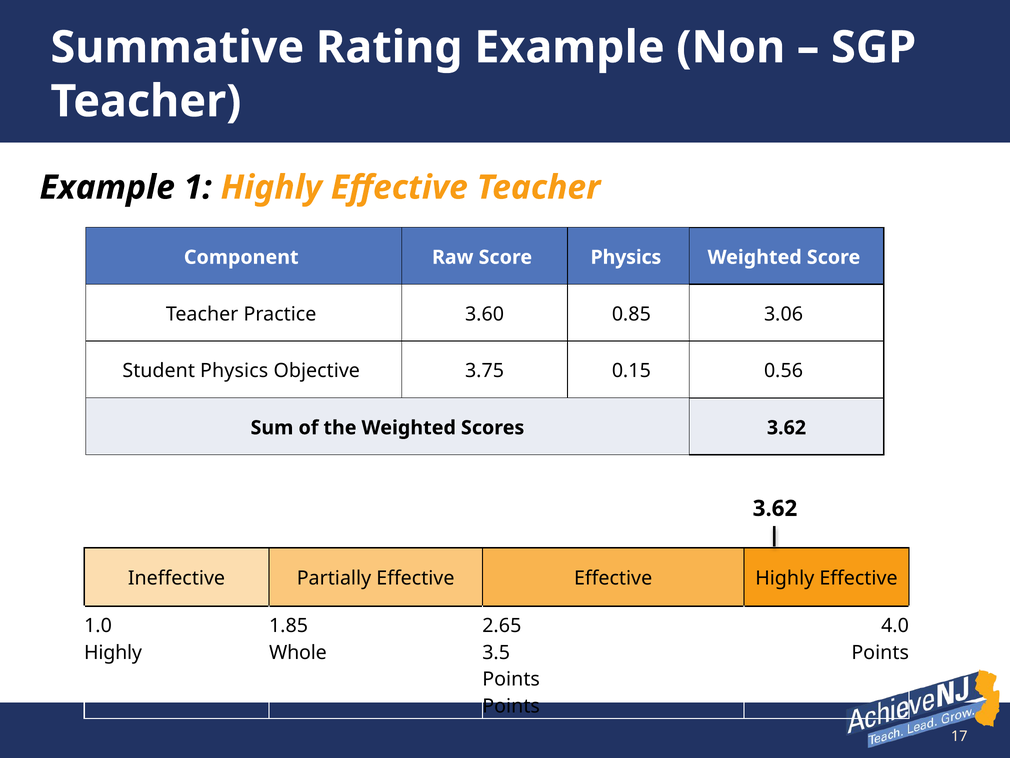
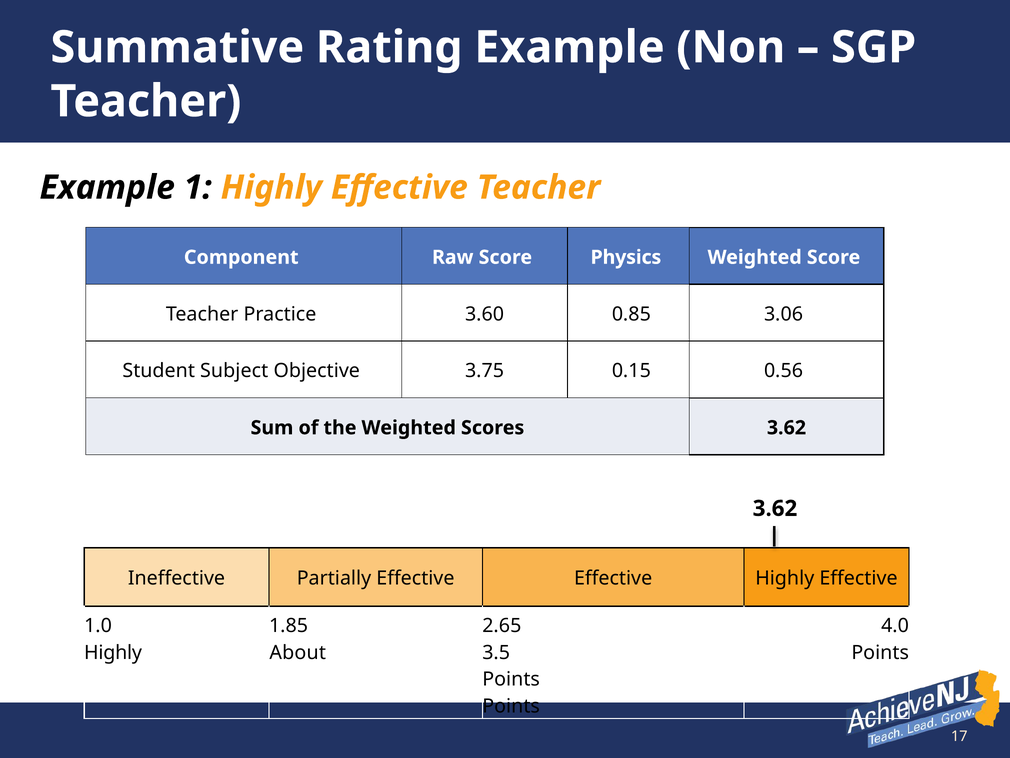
Student Physics: Physics -> Subject
Whole: Whole -> About
